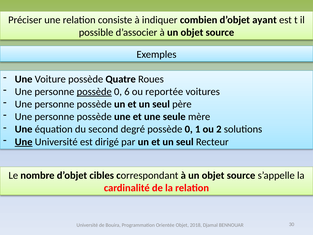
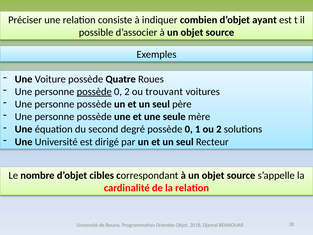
0 6: 6 -> 2
reportée: reportée -> trouvant
Une at (24, 142) underline: present -> none
